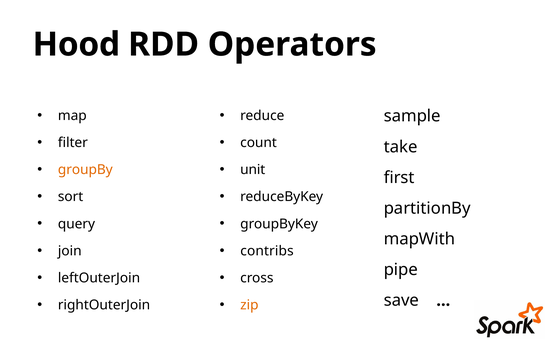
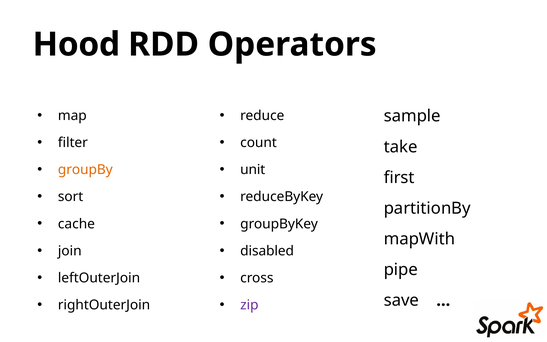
query: query -> cache
contribs: contribs -> disabled
zip colour: orange -> purple
